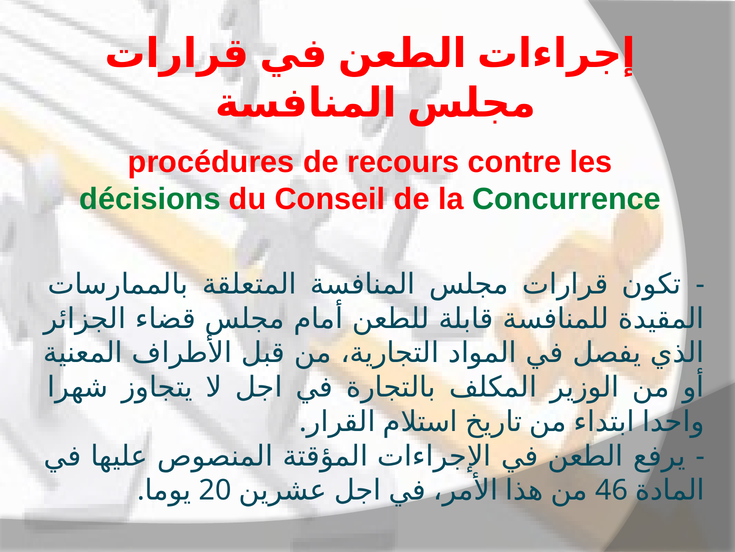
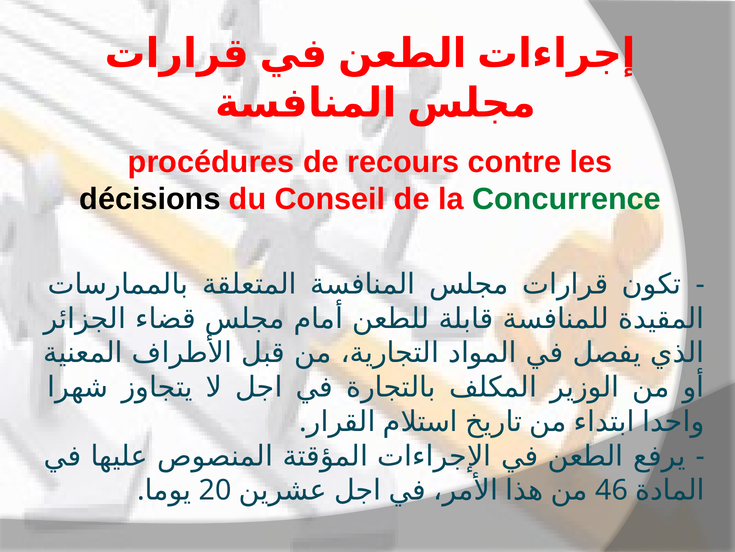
décisions colour: green -> black
